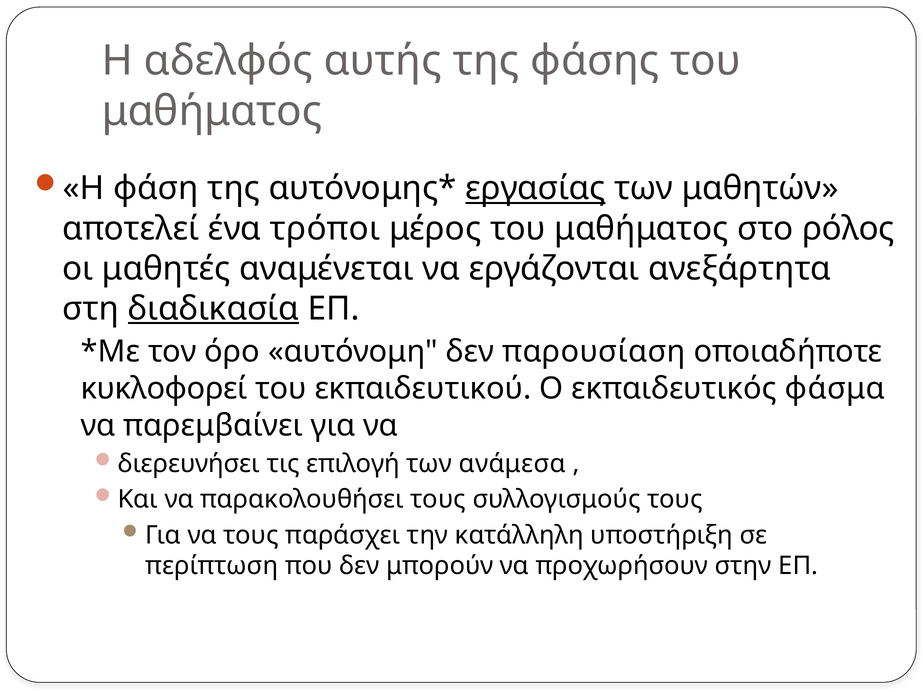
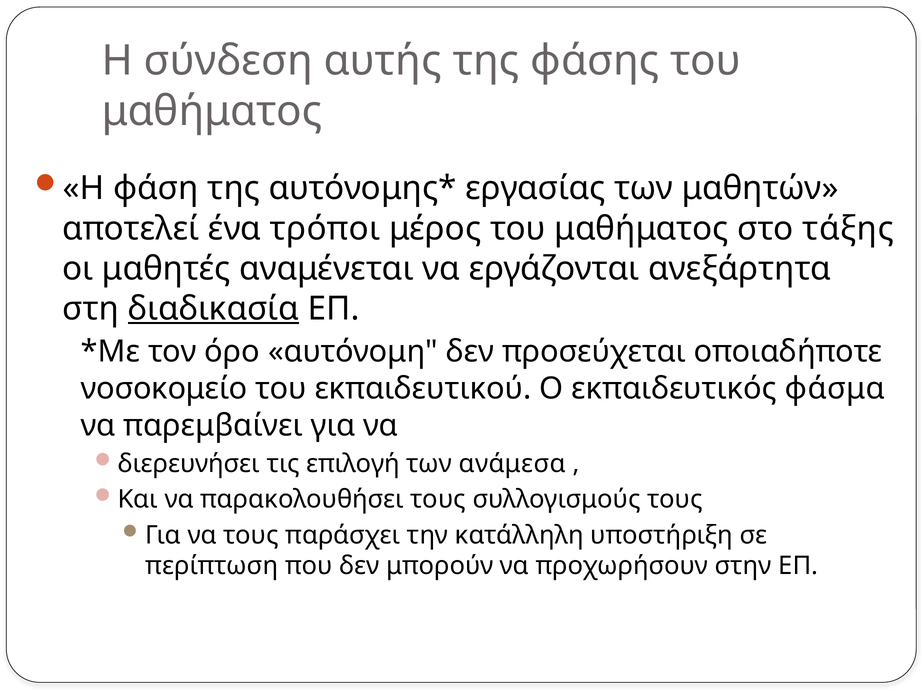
αδελφός: αδελφός -> σύνδεση
εργασίας underline: present -> none
ρόλος: ρόλος -> τάξης
παρουσίαση: παρουσίαση -> προσεύχεται
κυκλοφορεί: κυκλοφορεί -> νοσοκομείο
